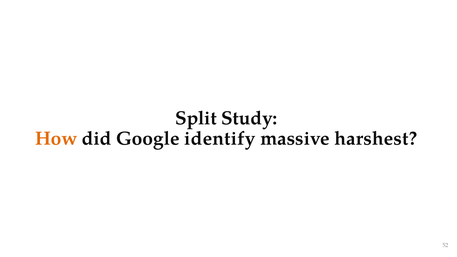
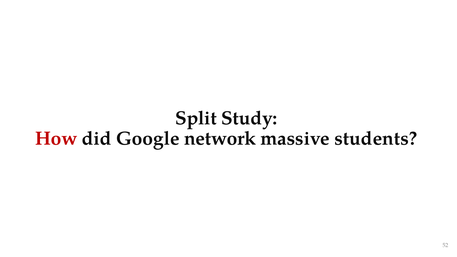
How colour: orange -> red
identify: identify -> network
harshest: harshest -> students
